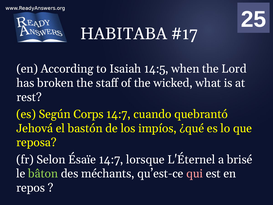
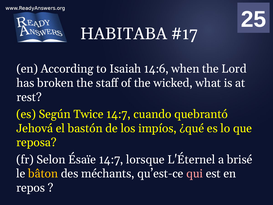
14:5: 14:5 -> 14:6
Corps: Corps -> Twice
bâton colour: light green -> yellow
